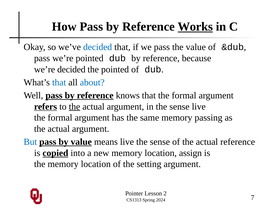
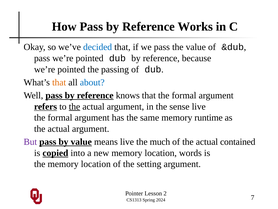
Works underline: present -> none
decided at (71, 69): decided -> pointed
the pointed: pointed -> passing
that at (59, 82) colour: blue -> orange
passing: passing -> runtime
But colour: blue -> purple
sense at (160, 141): sense -> much
actual reference: reference -> contained
assign: assign -> words
